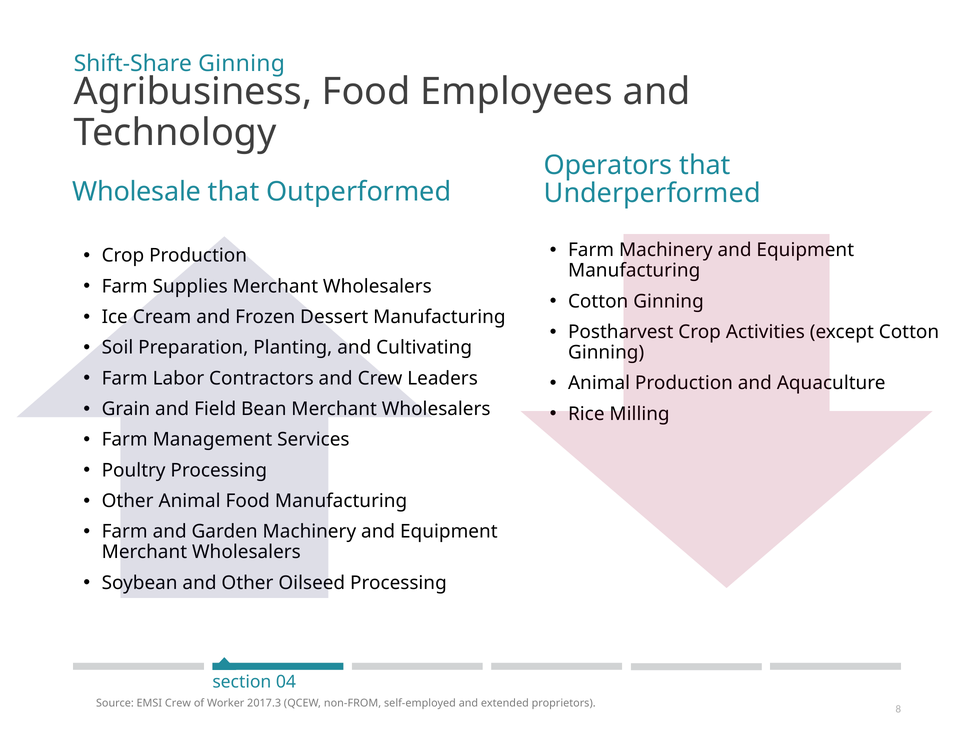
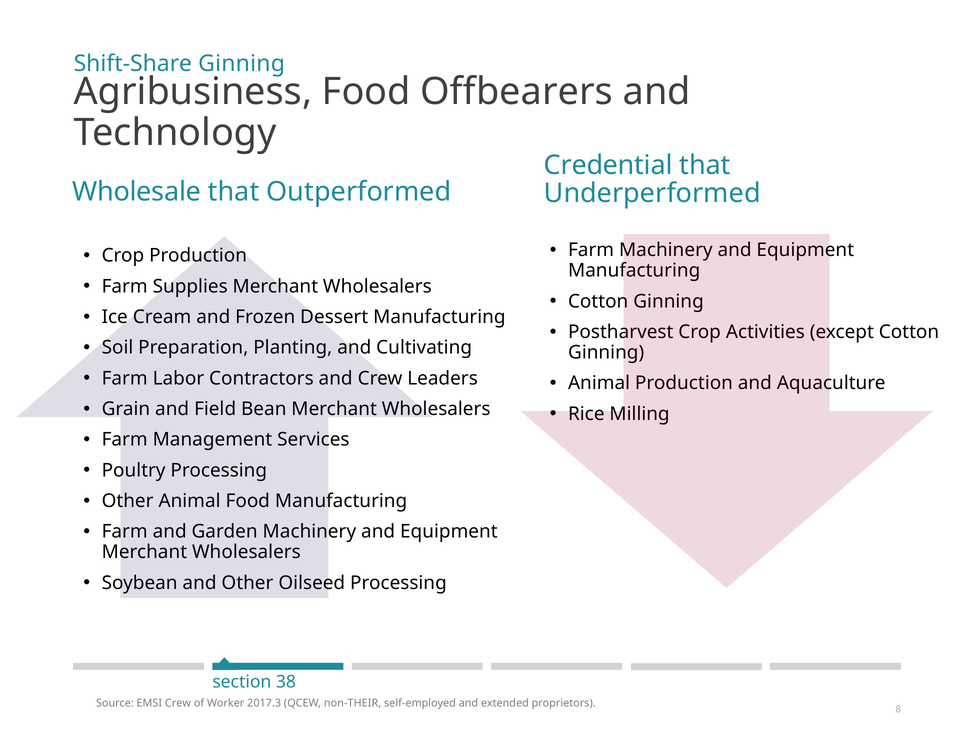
Employees: Employees -> Offbearers
Operators: Operators -> Credential
04: 04 -> 38
non-FROM: non-FROM -> non-THEIR
